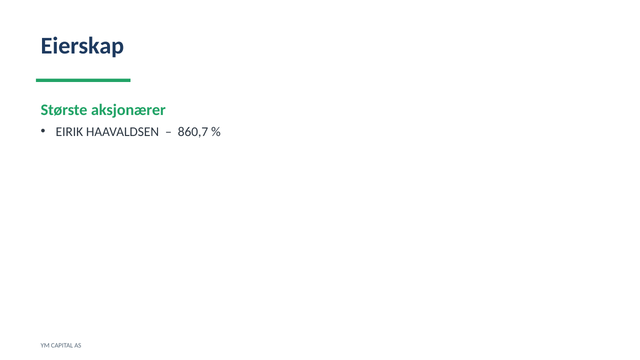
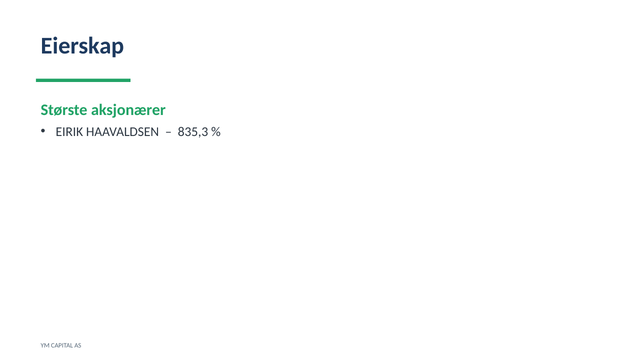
860,7: 860,7 -> 835,3
